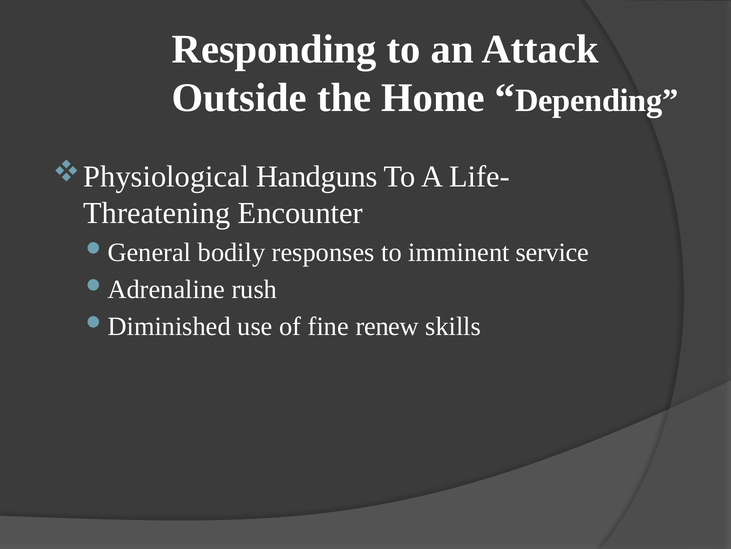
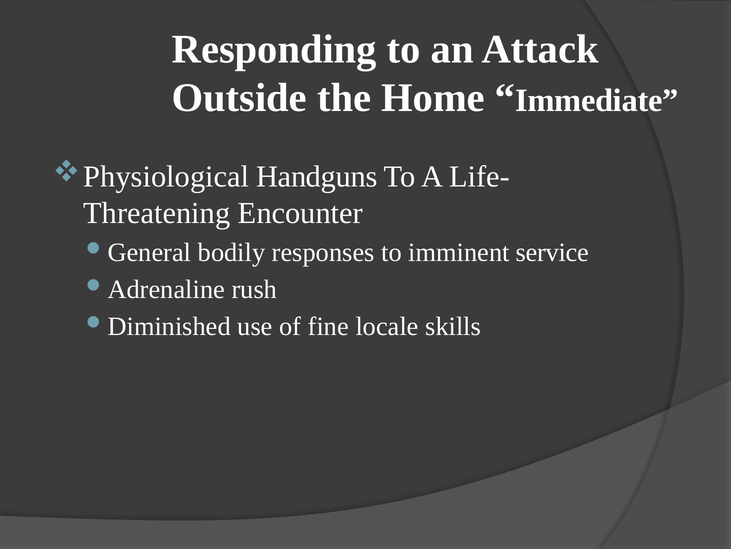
Depending: Depending -> Immediate
renew: renew -> locale
